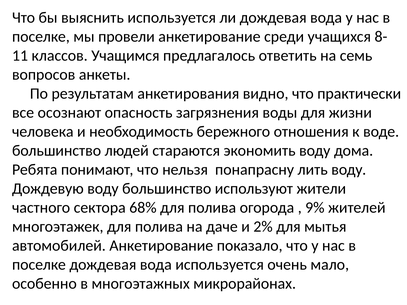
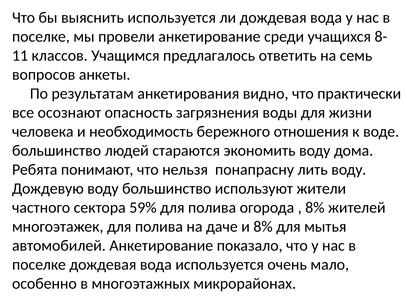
68%: 68% -> 59%
9% at (315, 208): 9% -> 8%
и 2%: 2% -> 8%
